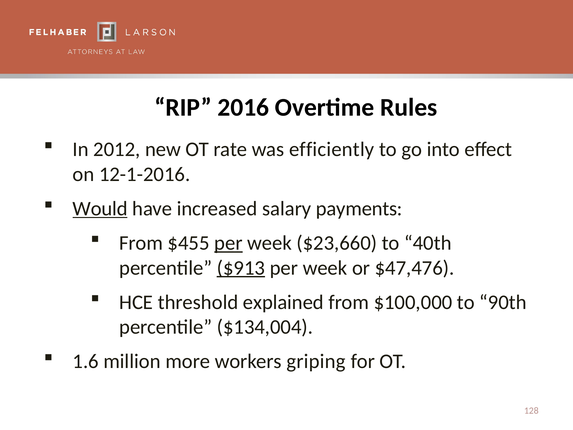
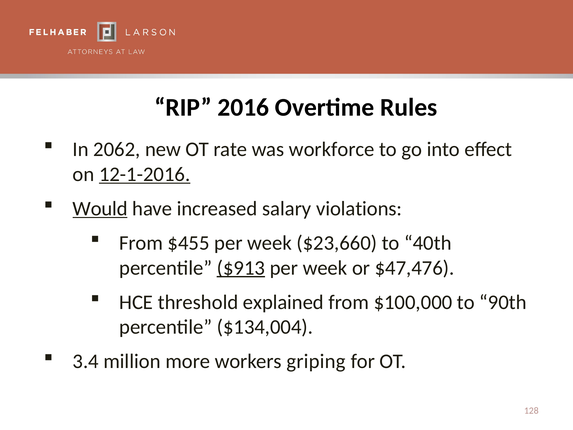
2012: 2012 -> 2062
efficiently: efficiently -> workforce
12-1-2016 underline: none -> present
payments: payments -> violations
per at (228, 243) underline: present -> none
1.6: 1.6 -> 3.4
